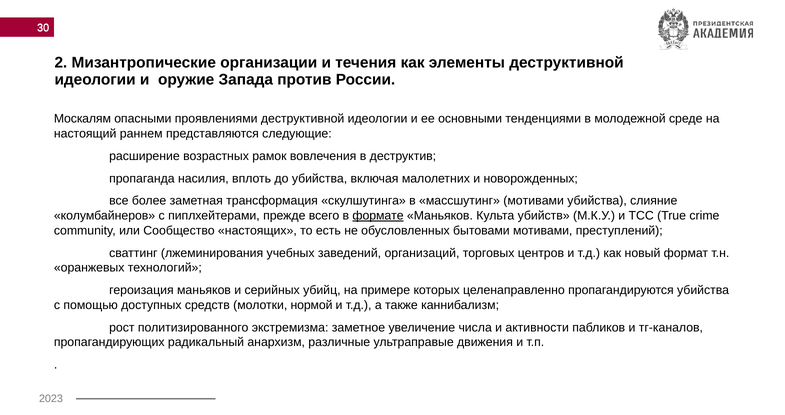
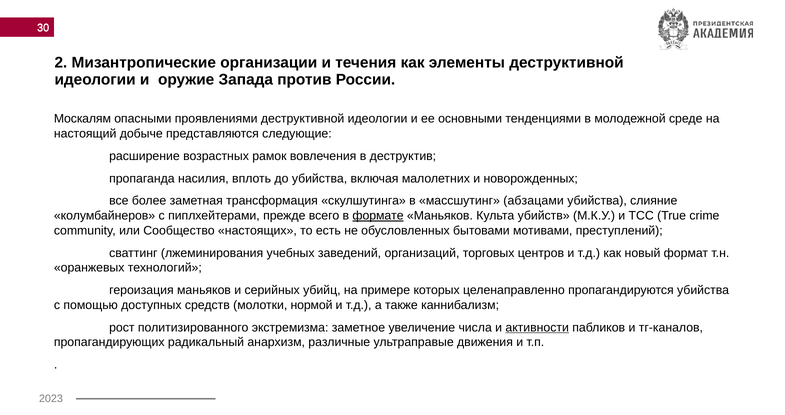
раннем: раннем -> добыче
массшутинг мотивами: мотивами -> абзацами
активности underline: none -> present
